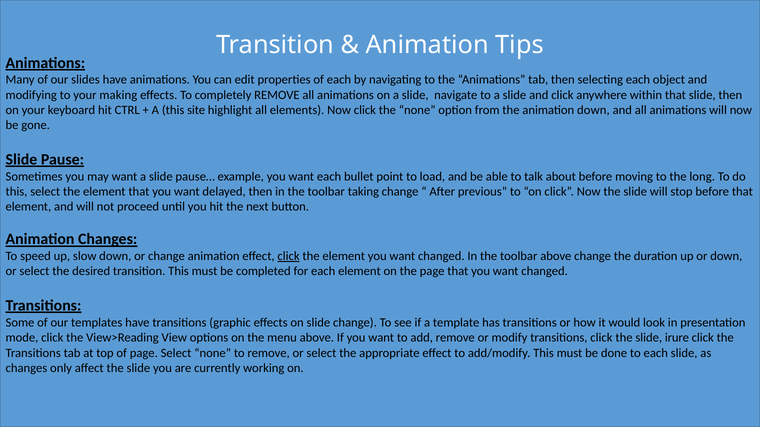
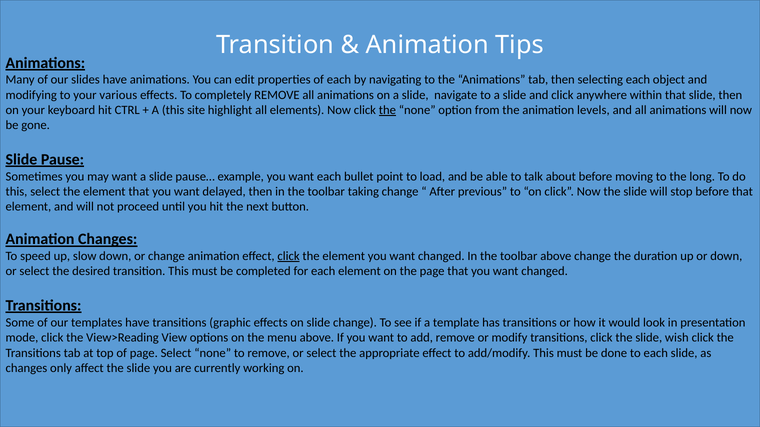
making: making -> various
the at (387, 110) underline: none -> present
animation down: down -> levels
irure: irure -> wish
